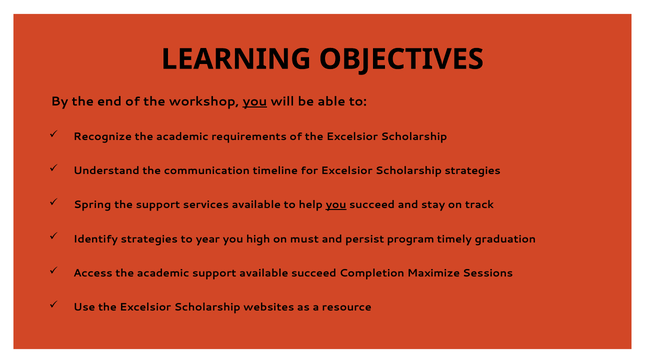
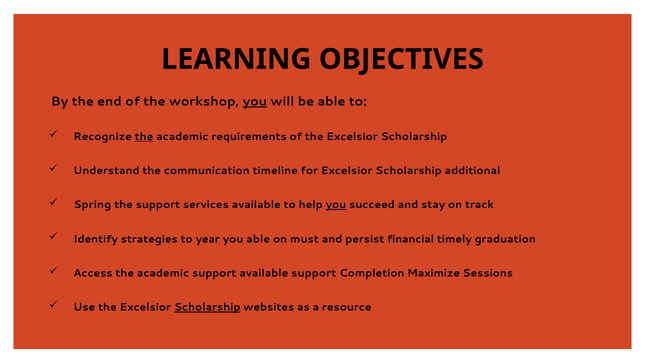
the at (144, 137) underline: none -> present
Scholarship strategies: strategies -> additional
you high: high -> able
program: program -> financial
available succeed: succeed -> support
Scholarship at (207, 307) underline: none -> present
